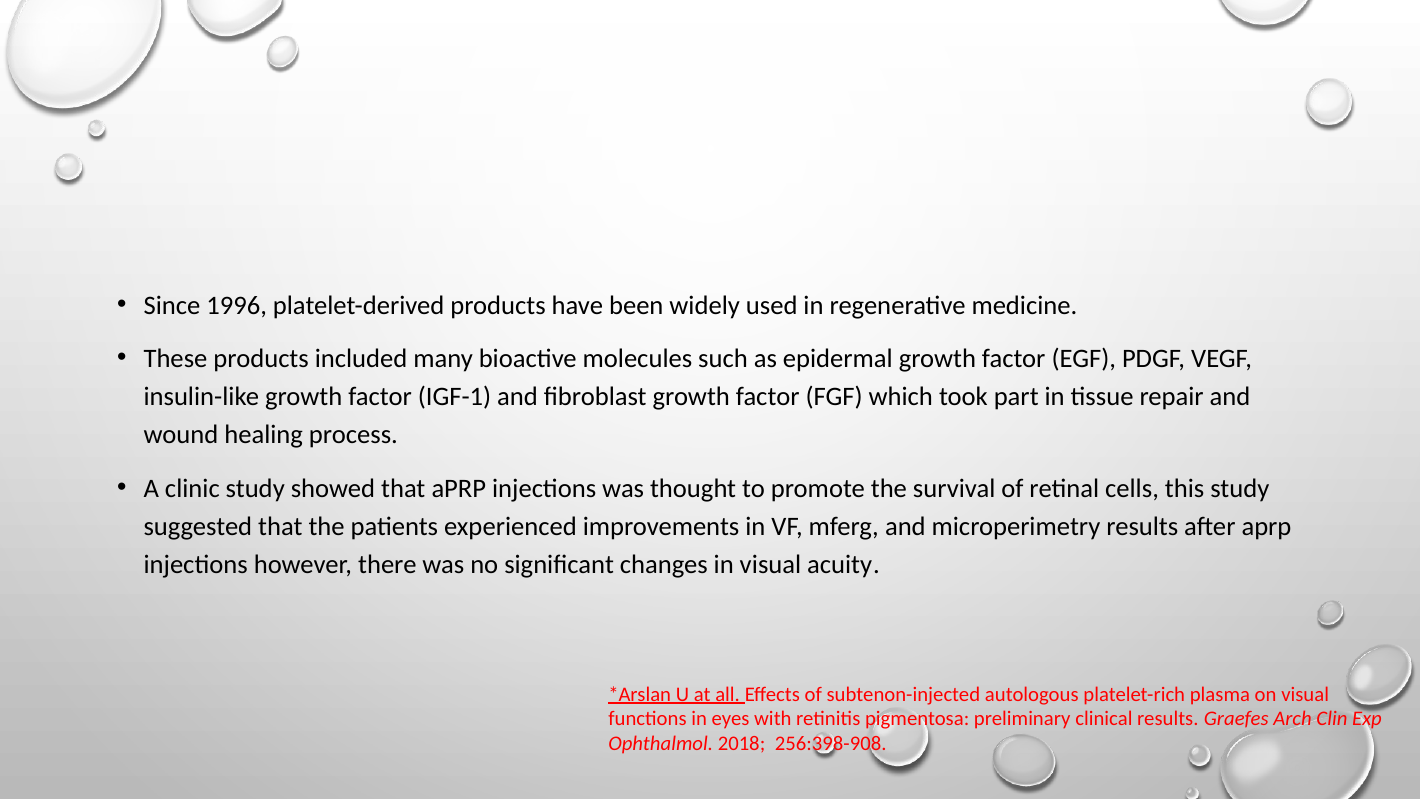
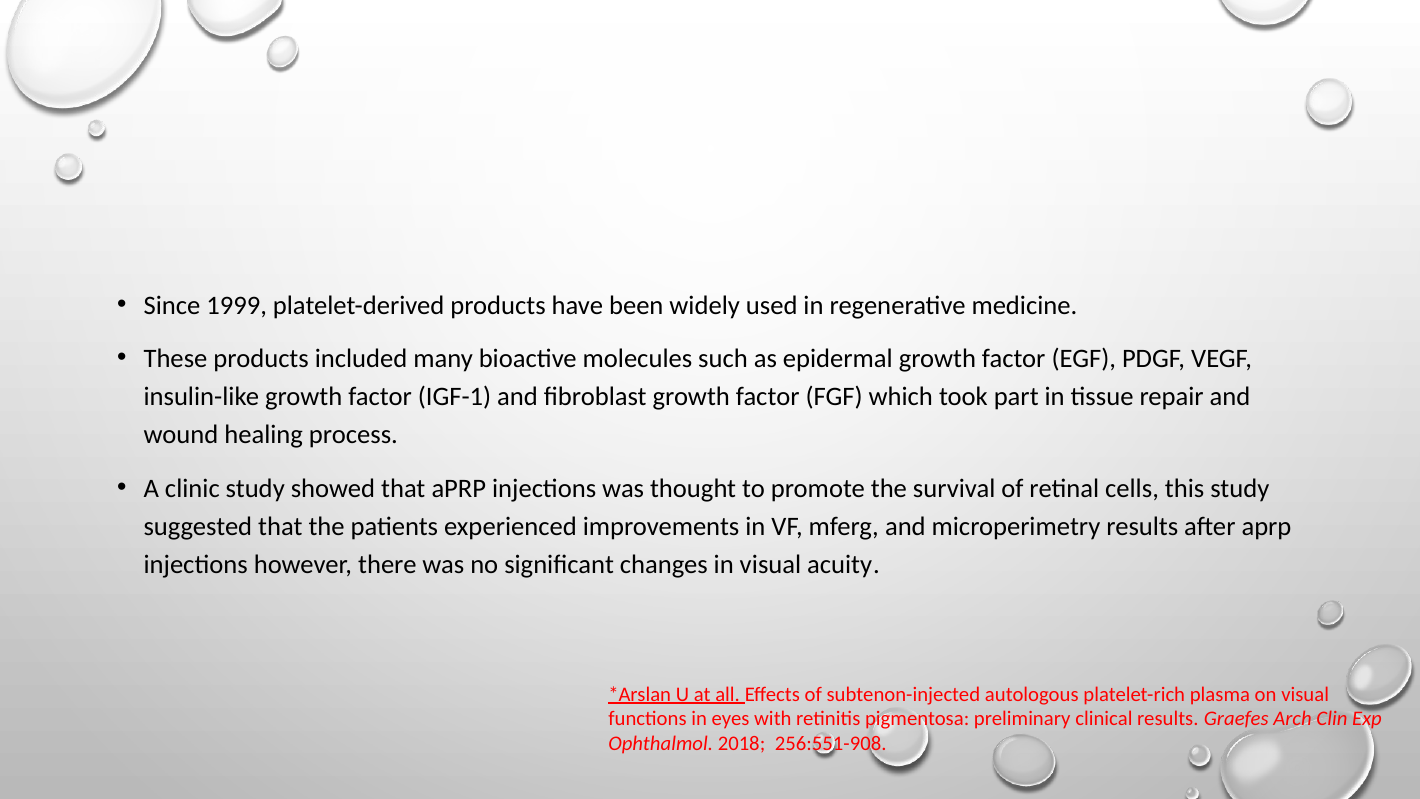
1996: 1996 -> 1999
256:398-908: 256:398-908 -> 256:551-908
